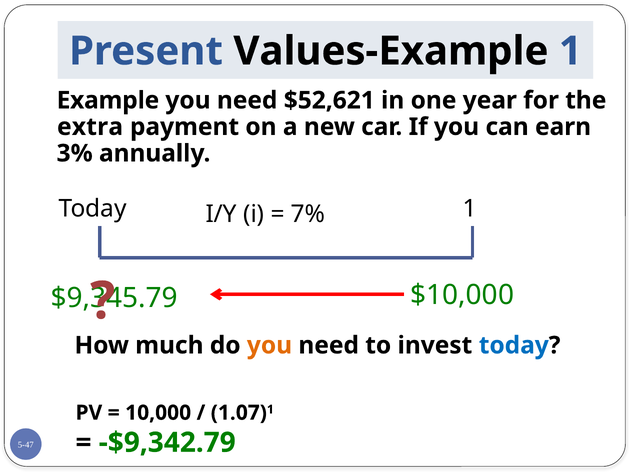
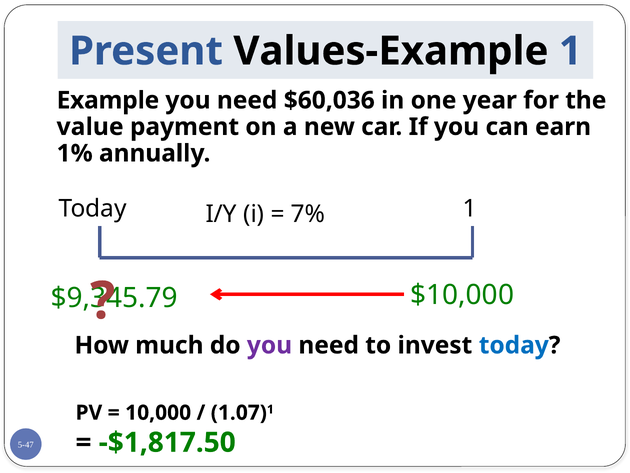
$52,621: $52,621 -> $60,036
extra: extra -> value
3%: 3% -> 1%
you at (269, 345) colour: orange -> purple
-$9,342.79: -$9,342.79 -> -$1,817.50
